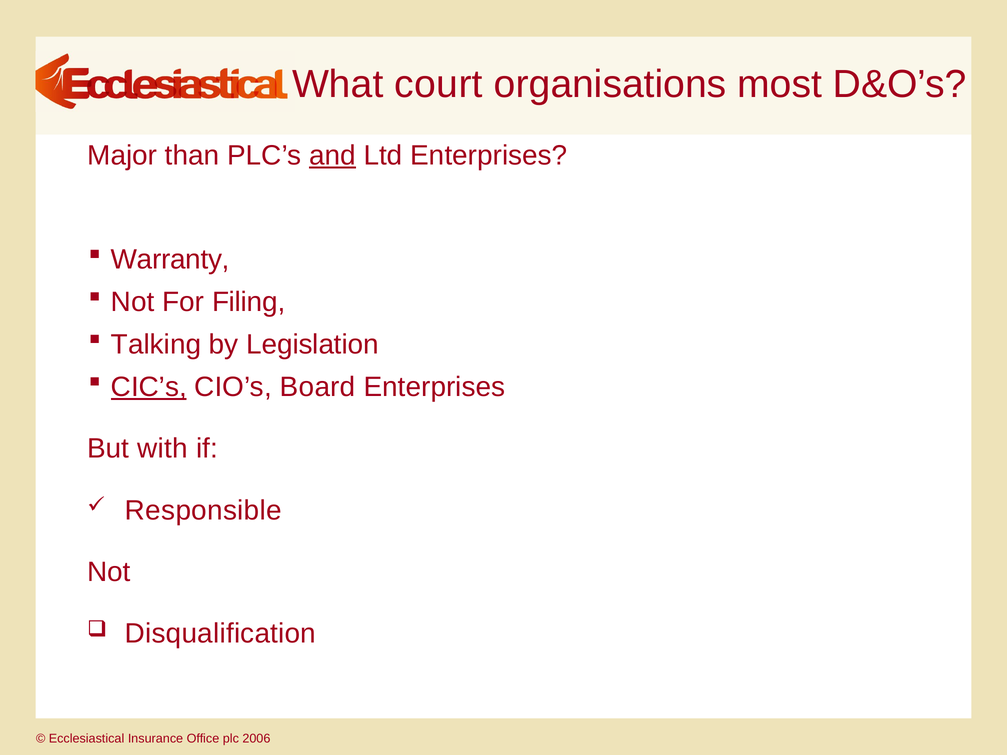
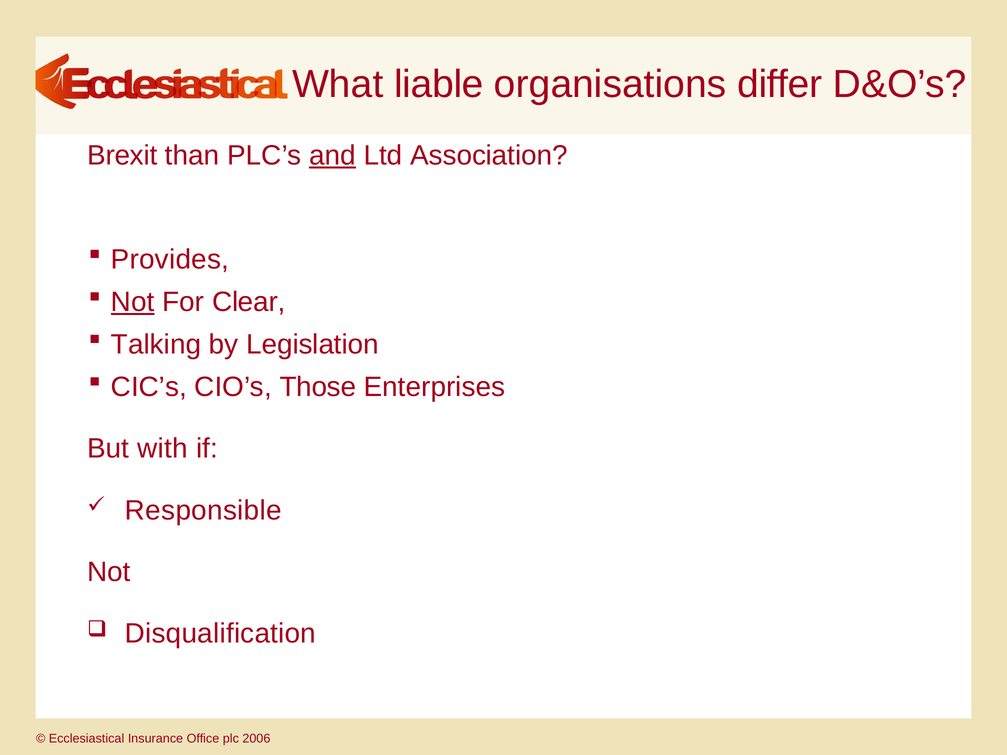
court: court -> liable
most: most -> differ
Major: Major -> Brexit
Ltd Enterprises: Enterprises -> Association
Warranty: Warranty -> Provides
Not at (133, 302) underline: none -> present
Filing: Filing -> Clear
CIC’s underline: present -> none
Board: Board -> Those
